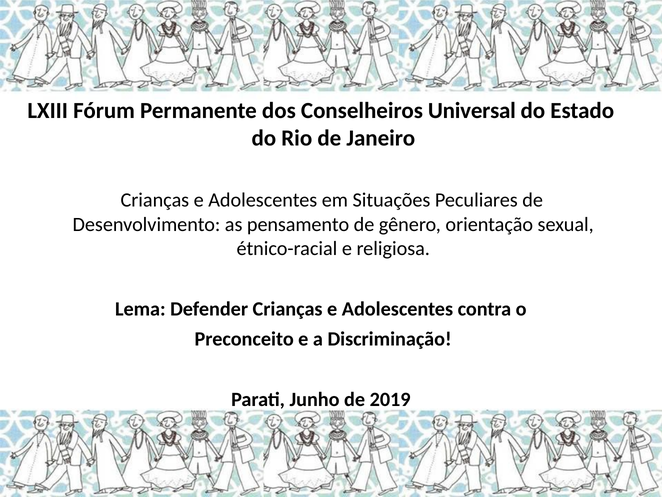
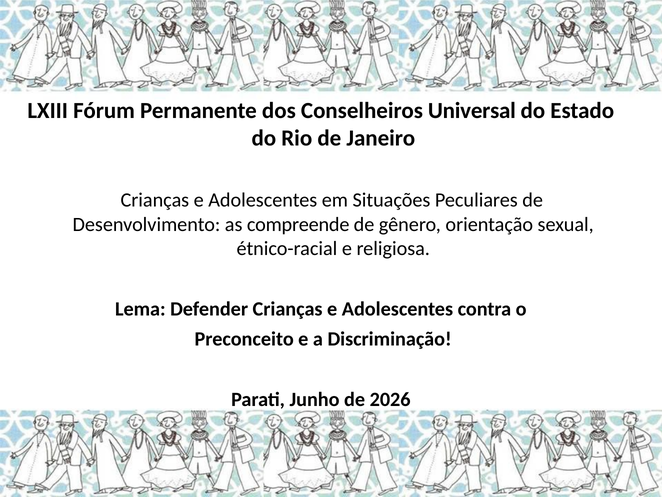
pensamento: pensamento -> compreende
2019: 2019 -> 2026
